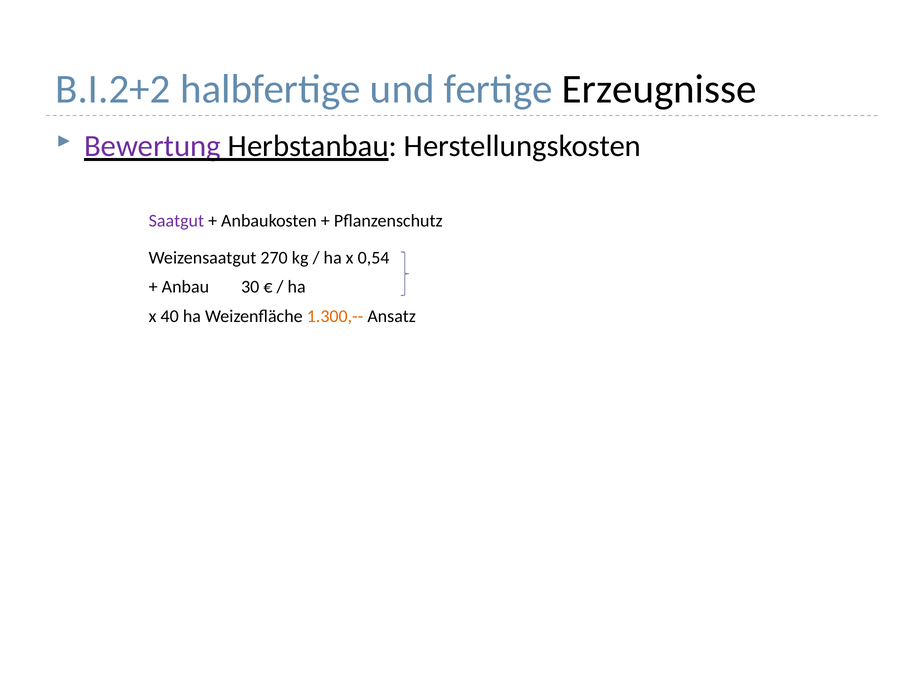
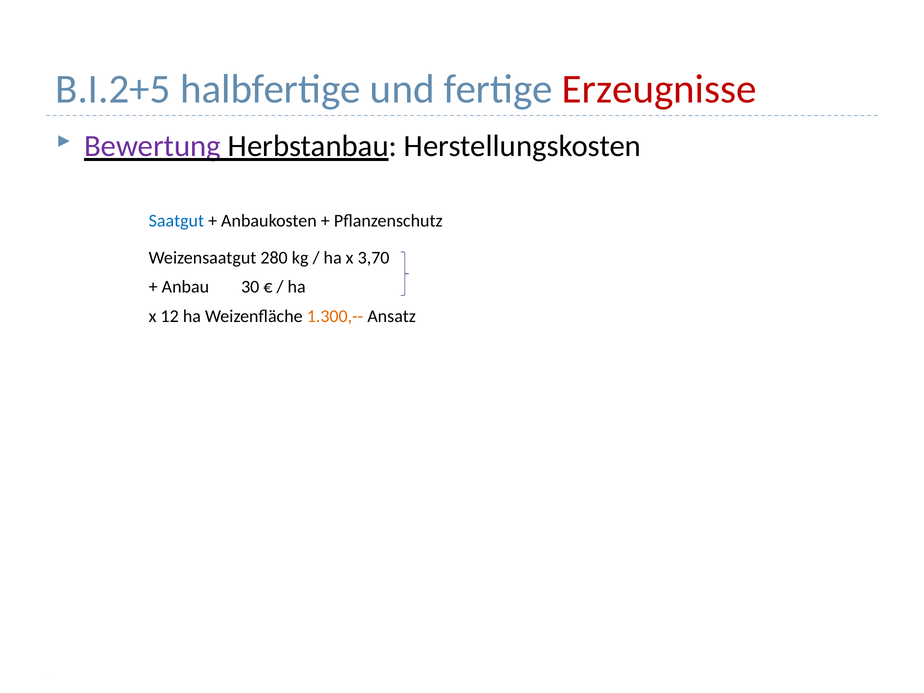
B.I.2+2: B.I.2+2 -> B.I.2+5
Erzeugnisse colour: black -> red
Saatgut colour: purple -> blue
270: 270 -> 280
0,54: 0,54 -> 3,70
40: 40 -> 12
